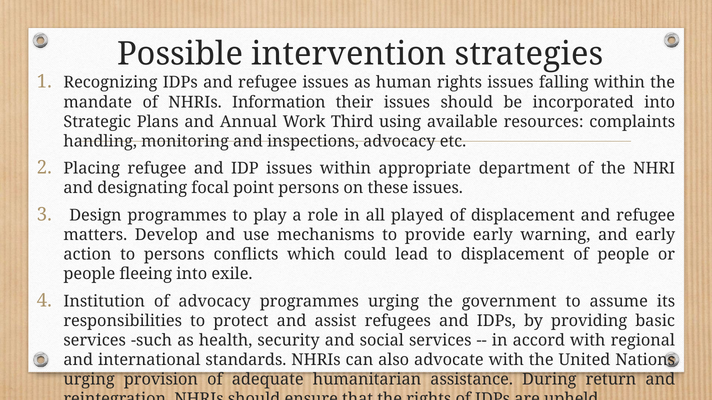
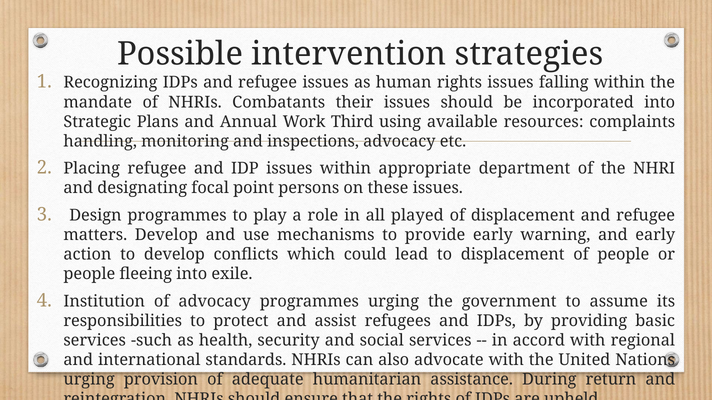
Information: Information -> Combatants
to persons: persons -> develop
